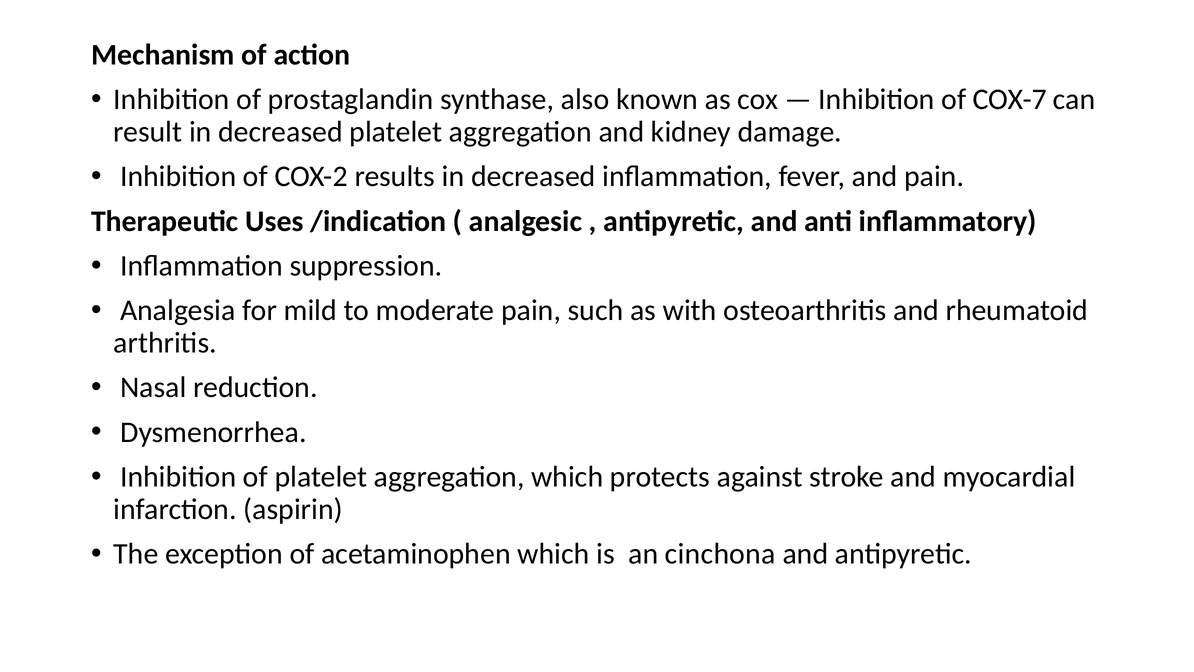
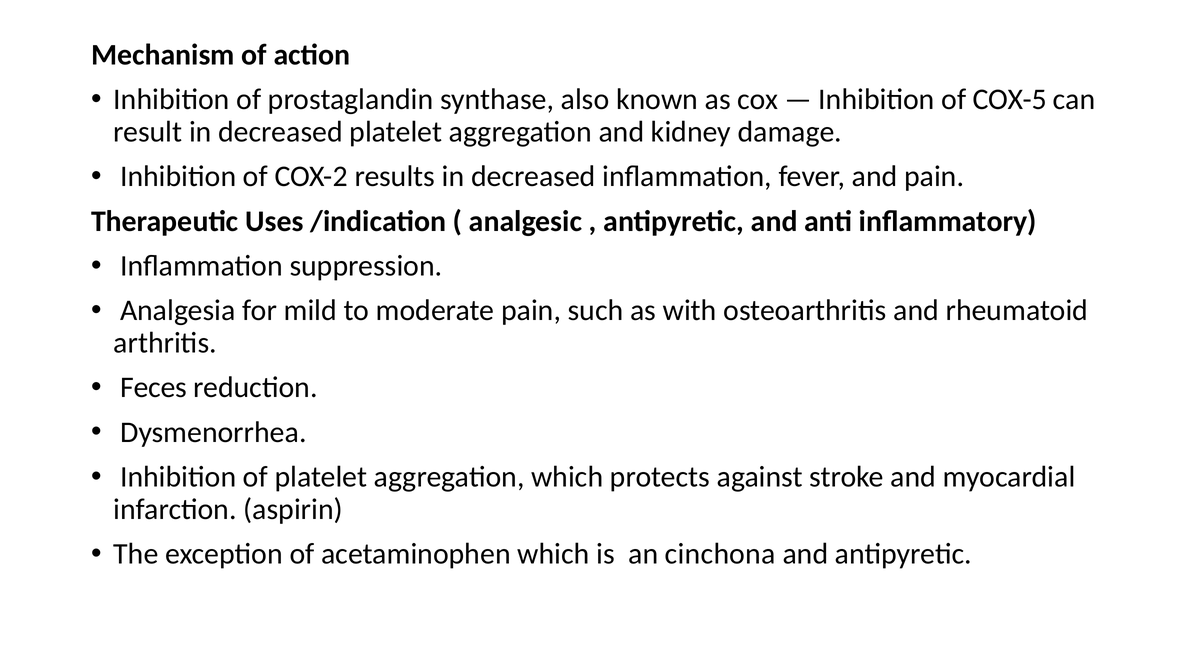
COX-7: COX-7 -> COX-5
Nasal: Nasal -> Feces
